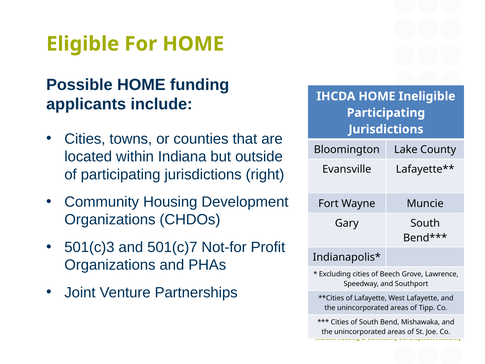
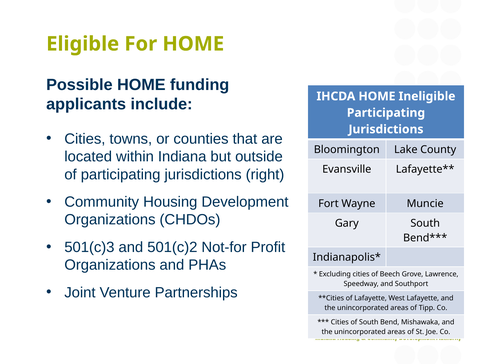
501(c)7: 501(c)7 -> 501(c)2
